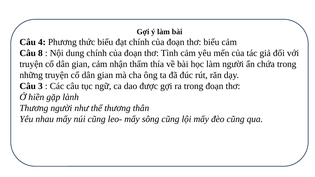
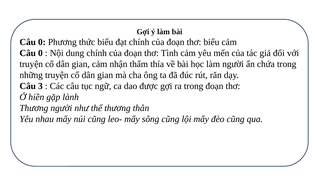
4 at (42, 42): 4 -> 0
8 at (40, 53): 8 -> 0
